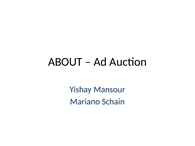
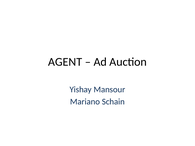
ABOUT: ABOUT -> AGENT
